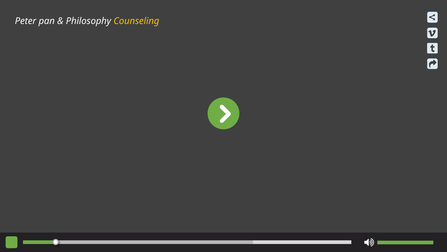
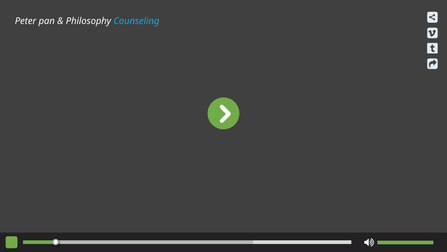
Counseling colour: yellow -> light blue
